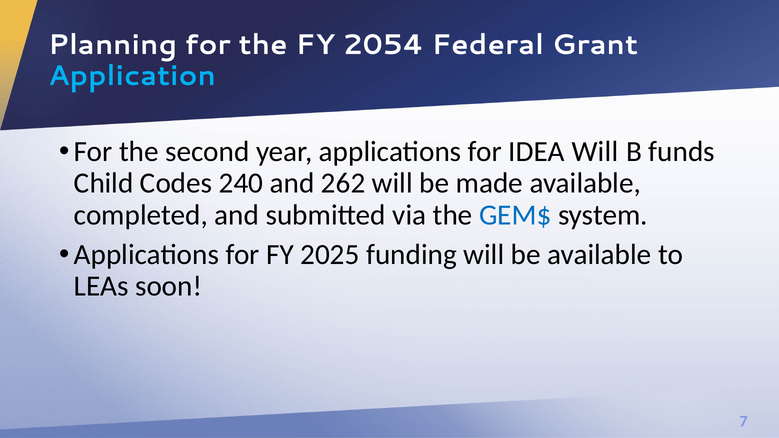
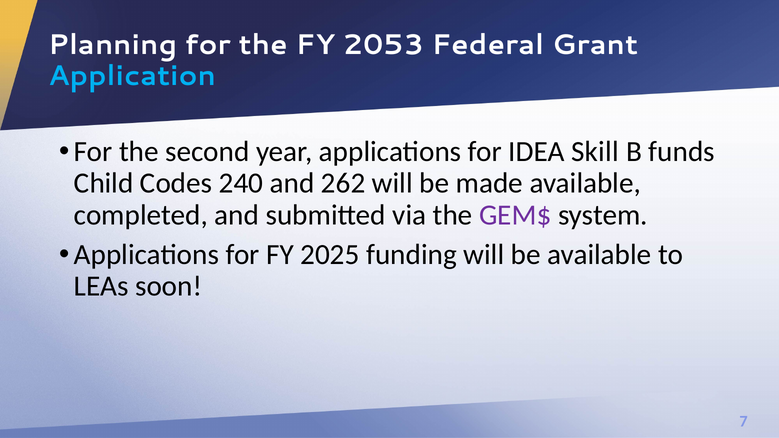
2054: 2054 -> 2053
IDEA Will: Will -> Skill
GEM$ colour: blue -> purple
